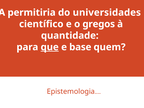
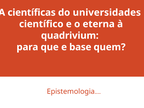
permitiria: permitiria -> científicas
gregos: gregos -> eterna
quantidade: quantidade -> quadrivium
que underline: present -> none
